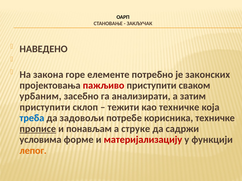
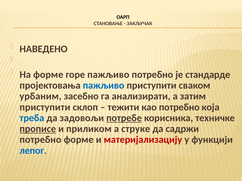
На закона: закона -> форме
горе елементе: елементе -> пажљиво
законских: законских -> стандарде
пажљиво at (104, 86) colour: red -> blue
као техничке: техничке -> потребно
потребе underline: none -> present
понављам: понављам -> приликом
условима at (40, 140): условима -> потребно
лепог colour: orange -> blue
